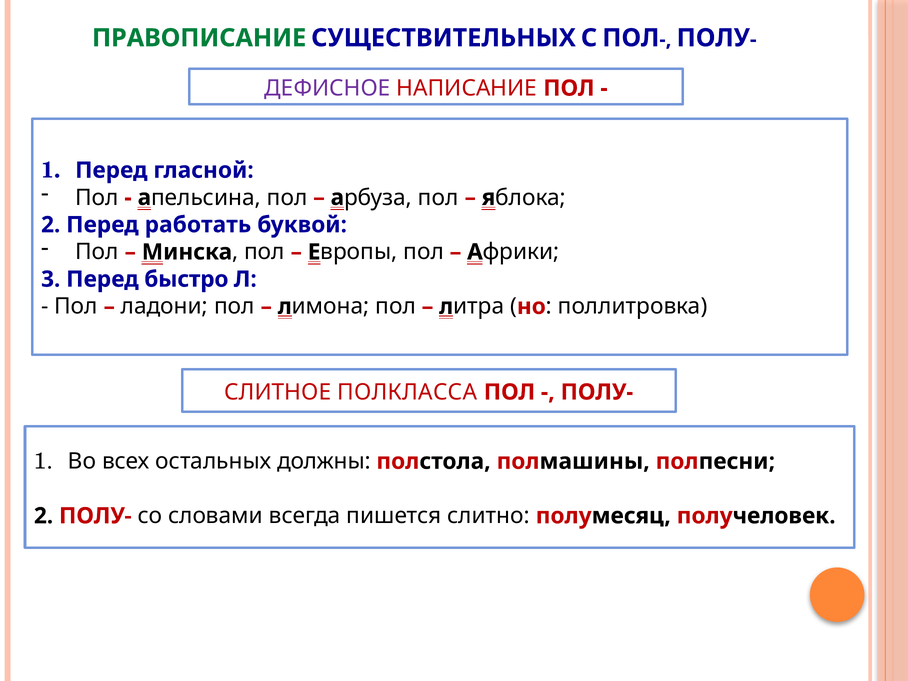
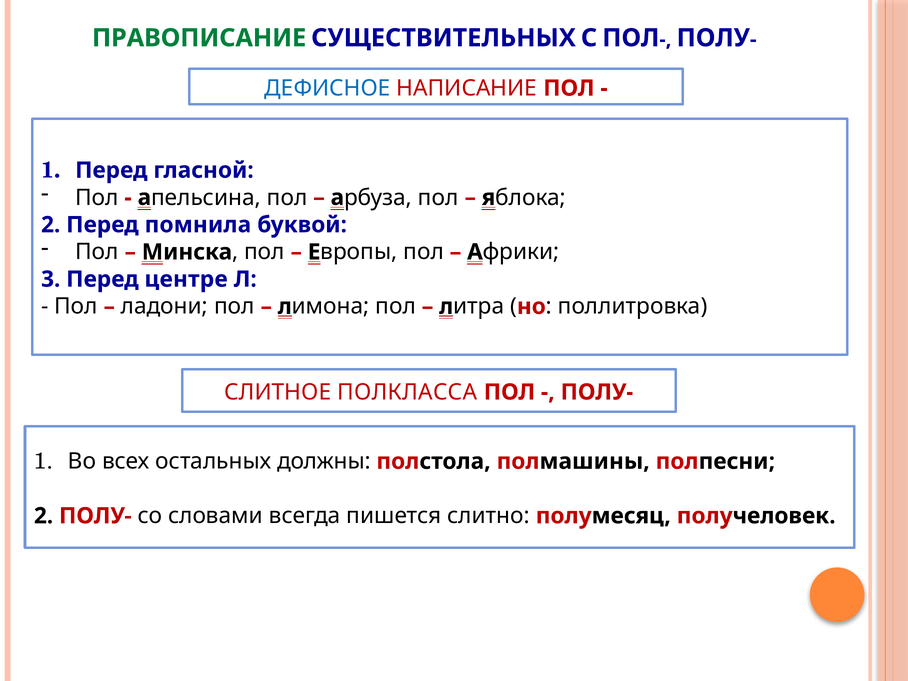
ДЕФИСНОЕ colour: purple -> blue
работать: работать -> помнила
быстро: быстро -> центре
